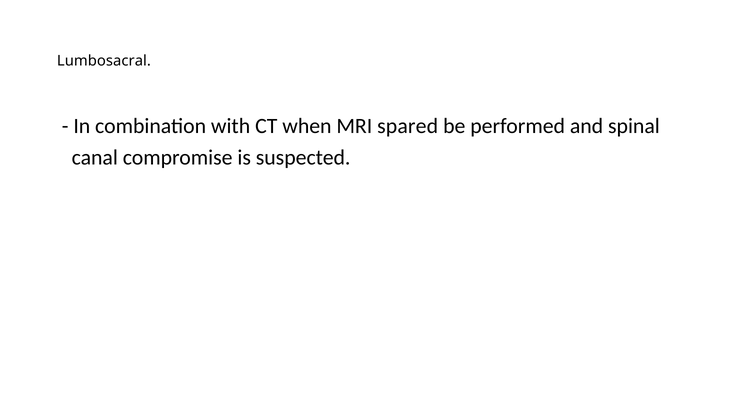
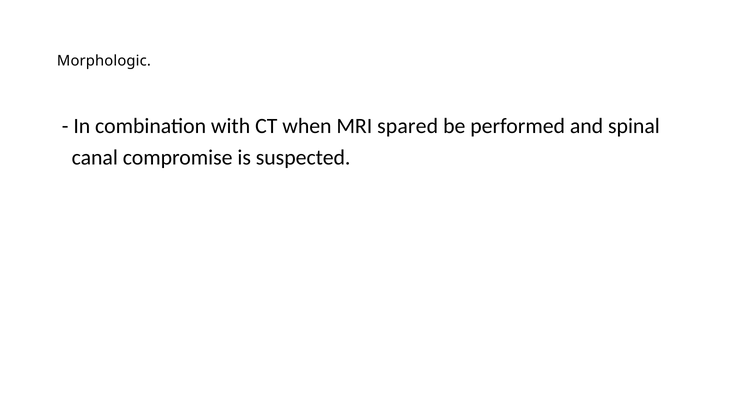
Lumbosacral: Lumbosacral -> Morphologic
